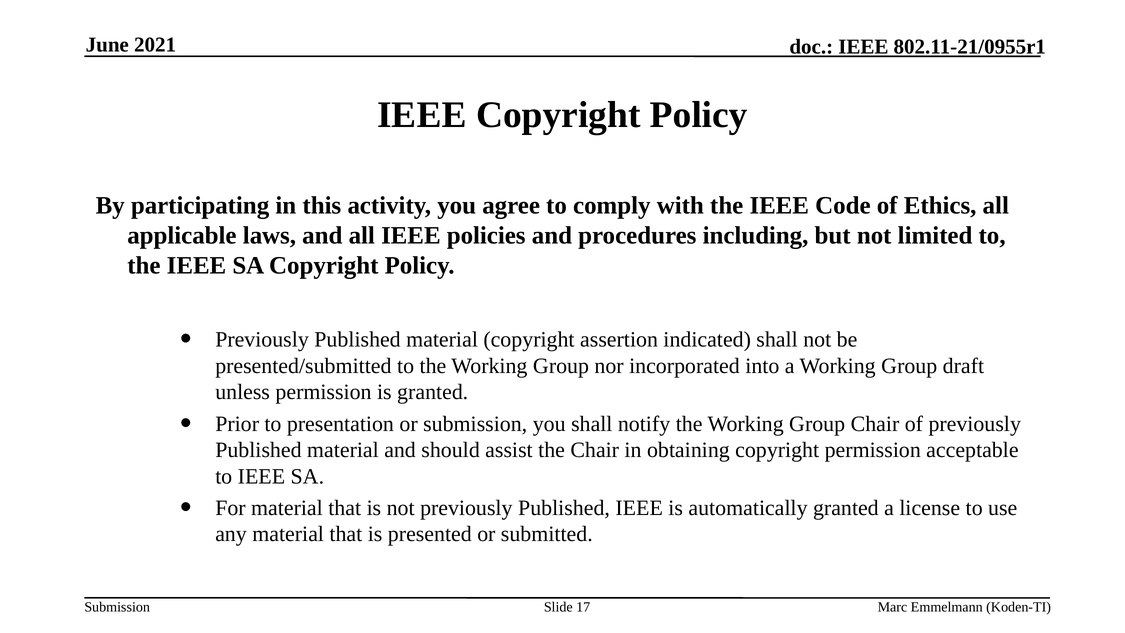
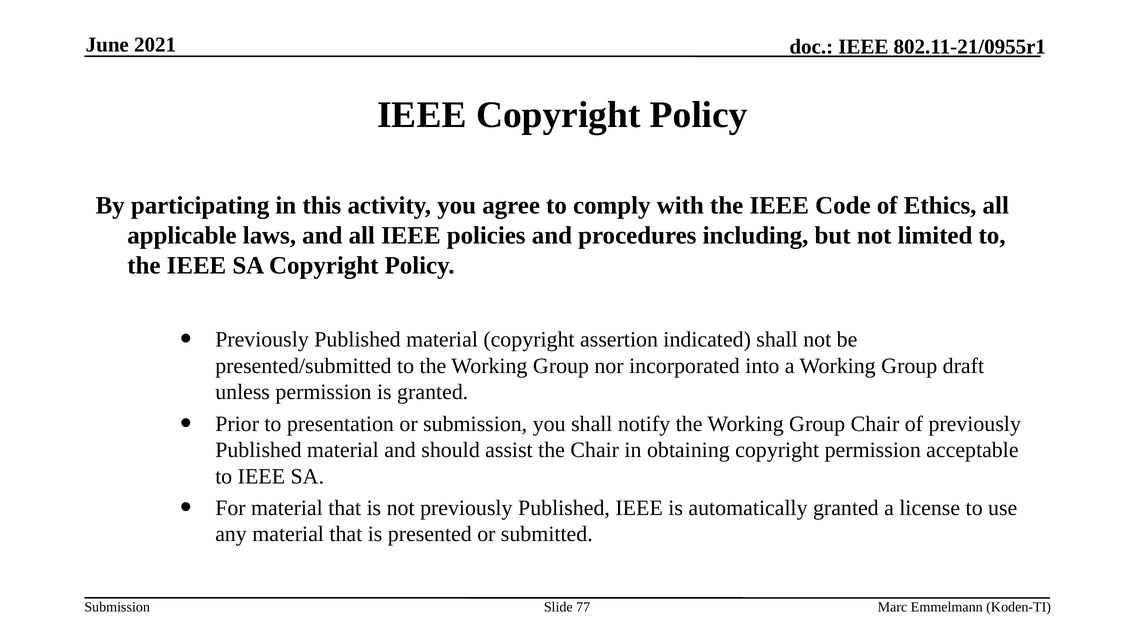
17: 17 -> 77
